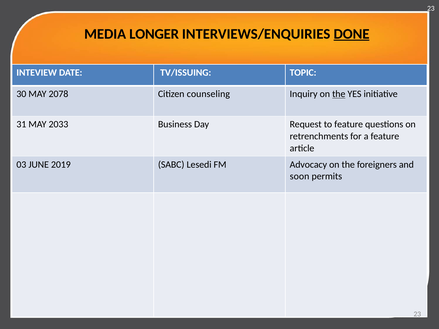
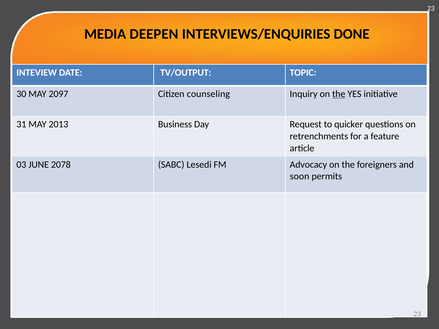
LONGER: LONGER -> DEEPEN
DONE underline: present -> none
TV/ISSUING: TV/ISSUING -> TV/OUTPUT
2078: 2078 -> 2097
2033: 2033 -> 2013
to feature: feature -> quicker
2019: 2019 -> 2078
